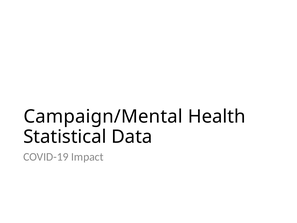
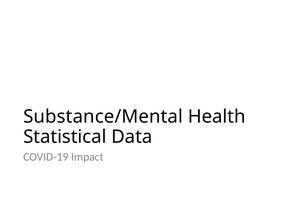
Campaign/Mental: Campaign/Mental -> Substance/Mental
